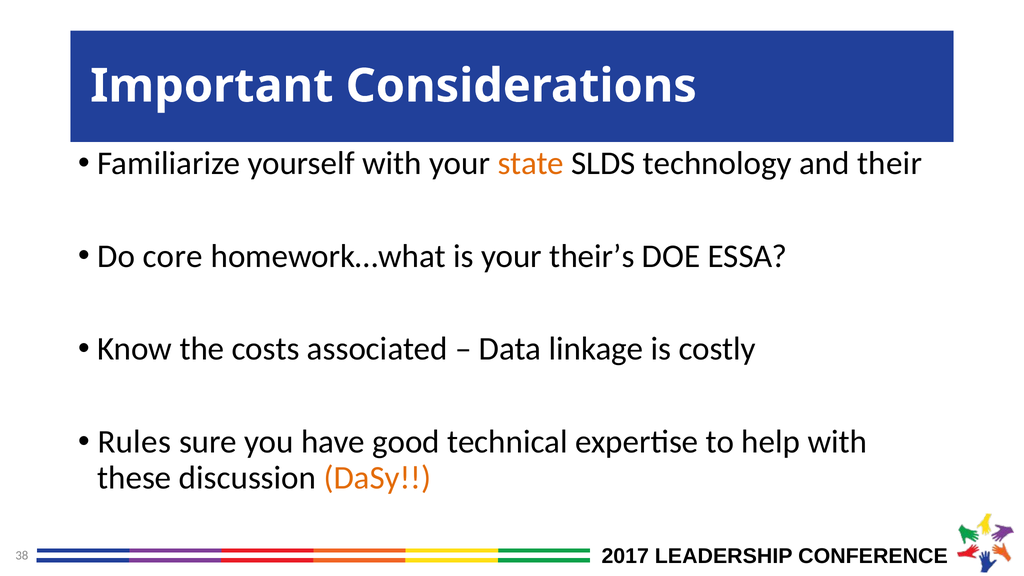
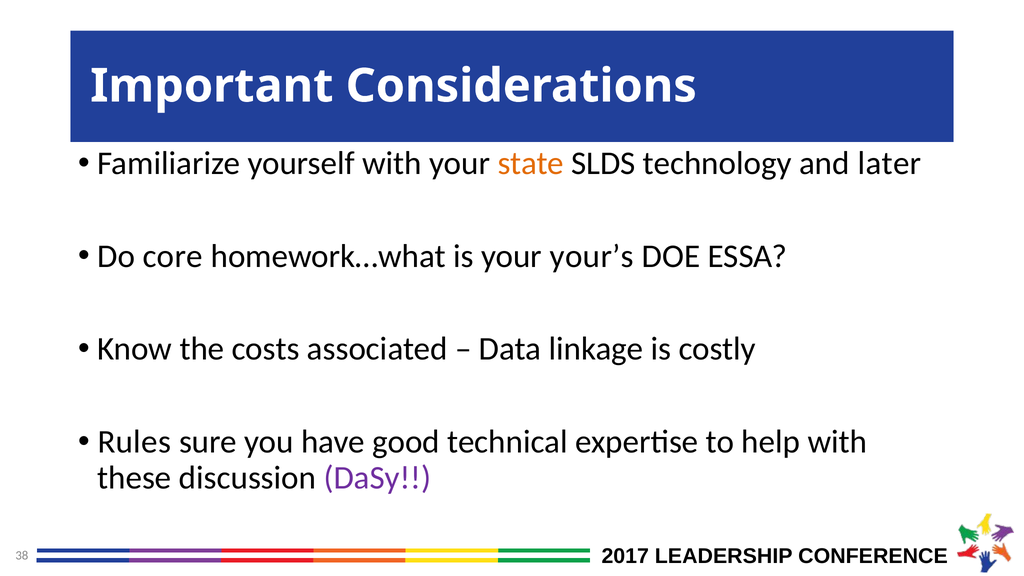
their: their -> later
their’s: their’s -> your’s
DaSy colour: orange -> purple
